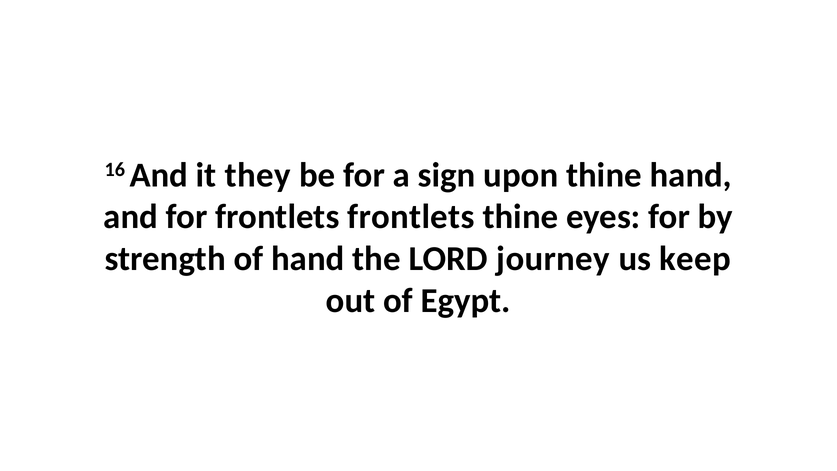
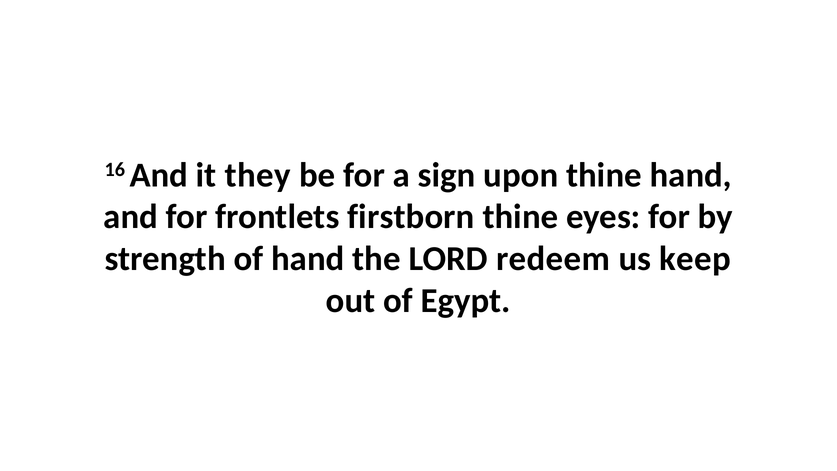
frontlets frontlets: frontlets -> firstborn
journey: journey -> redeem
